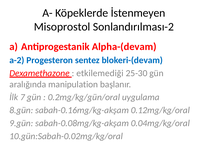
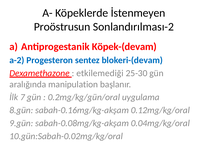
Misoprostol: Misoprostol -> Proöstrusun
Alpha-(devam: Alpha-(devam -> Köpek-(devam
